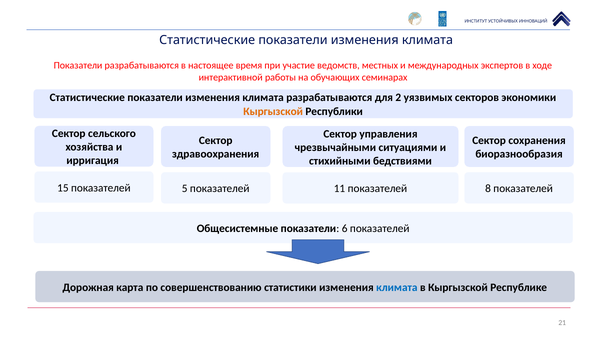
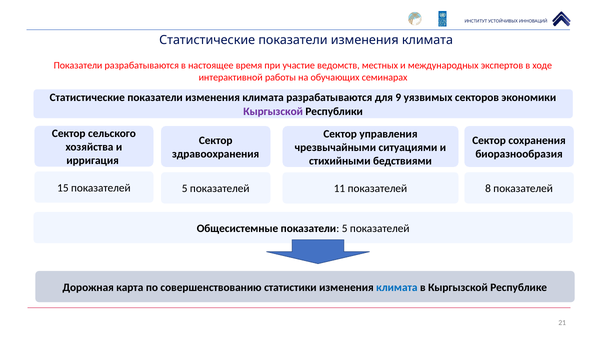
2: 2 -> 9
Кыргызской at (273, 111) colour: orange -> purple
показатели 6: 6 -> 5
